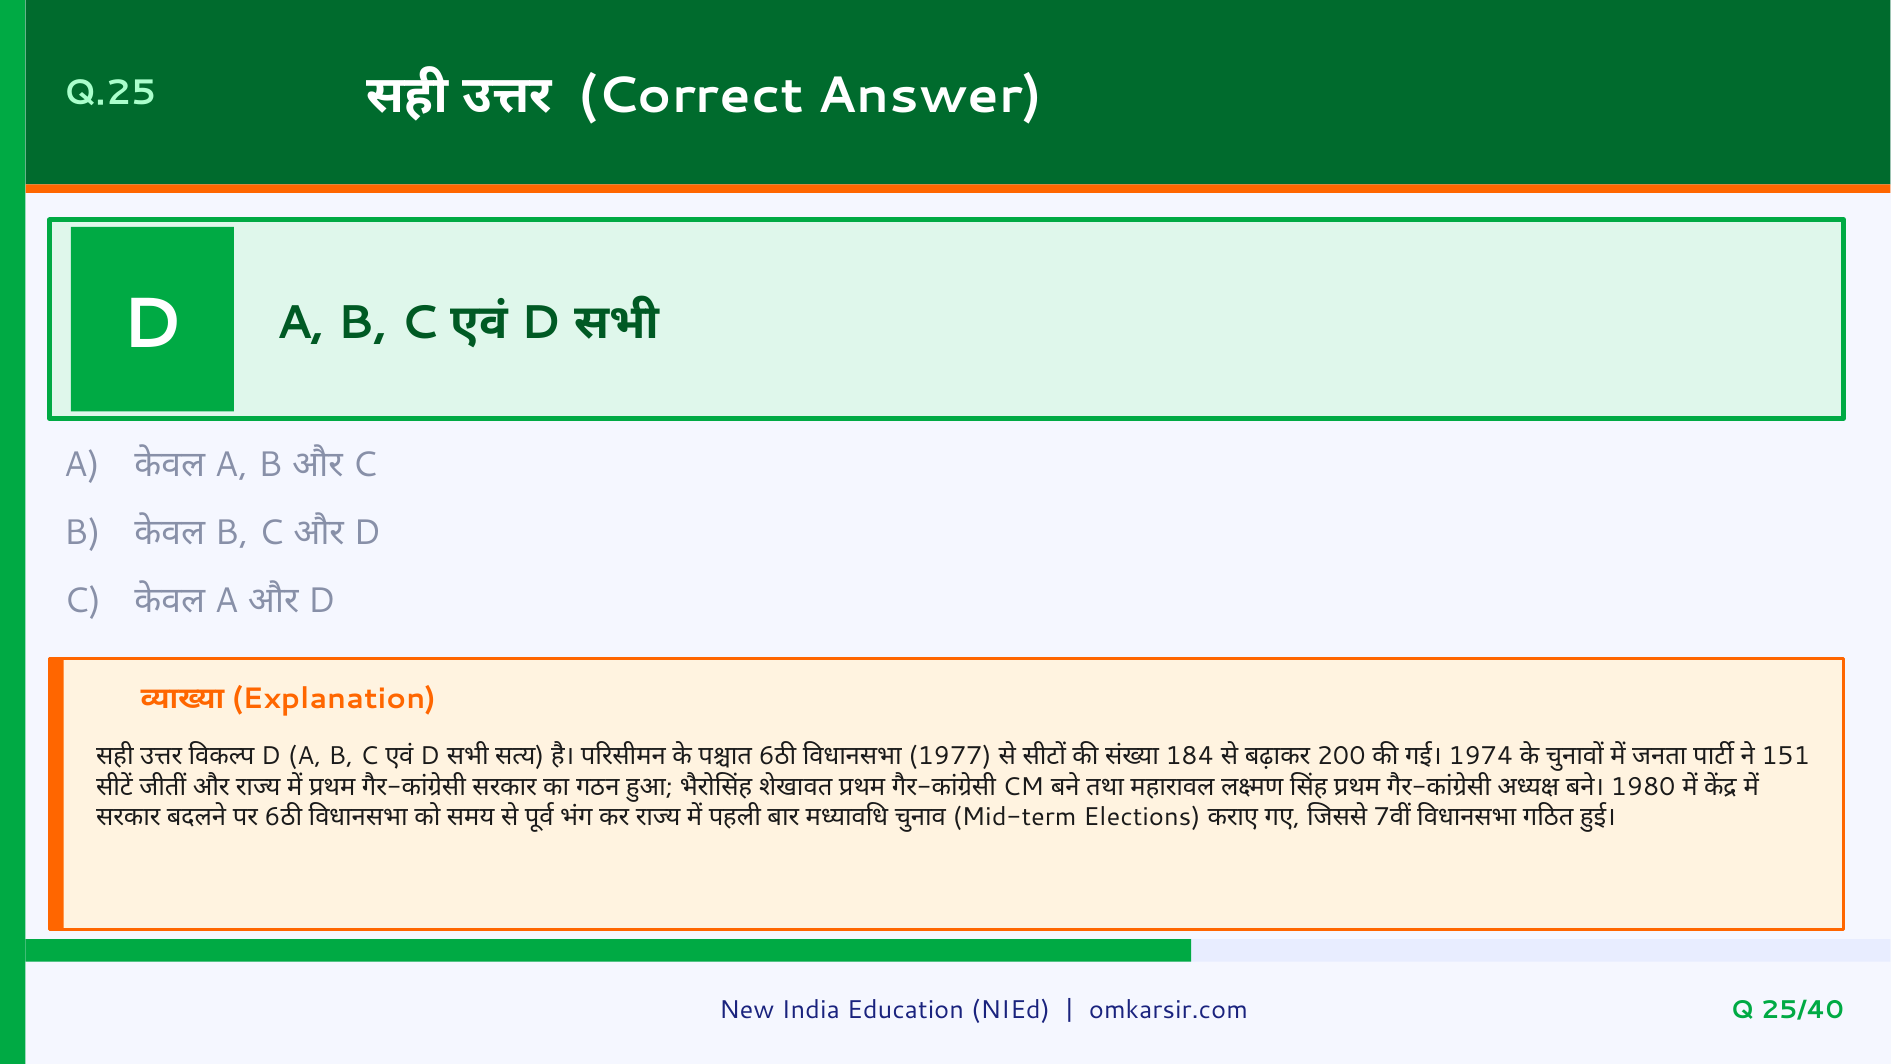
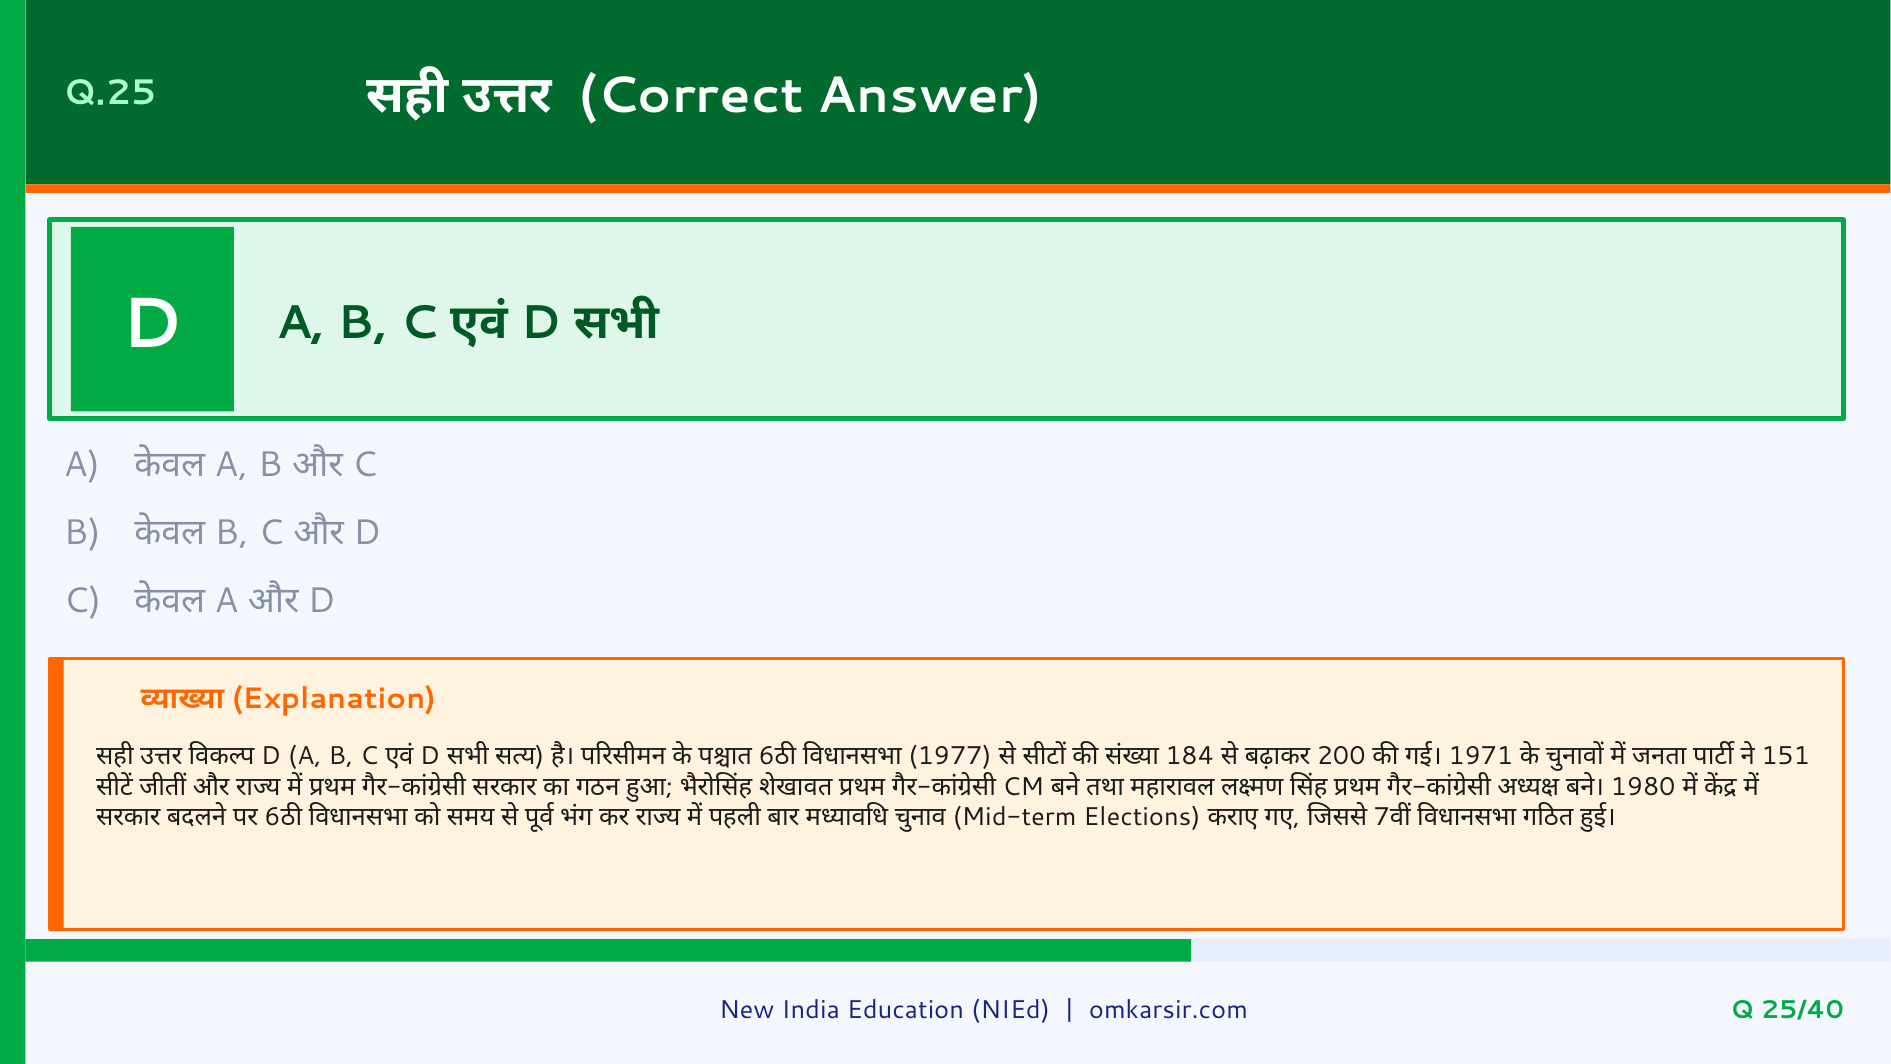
1974: 1974 -> 1971
